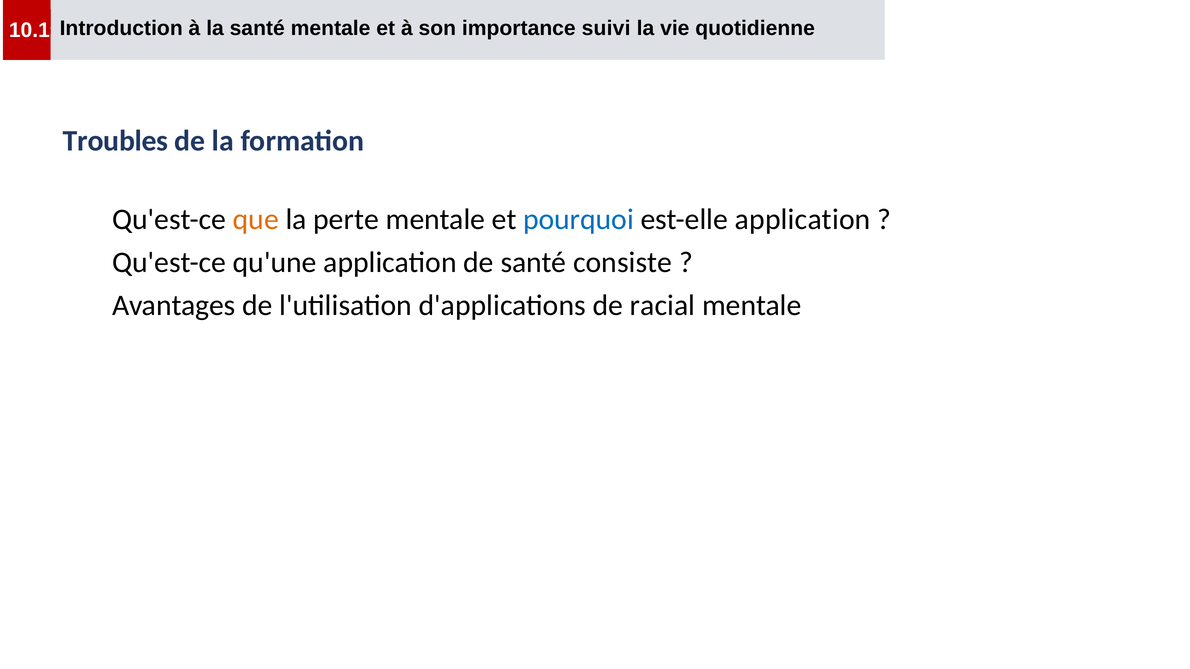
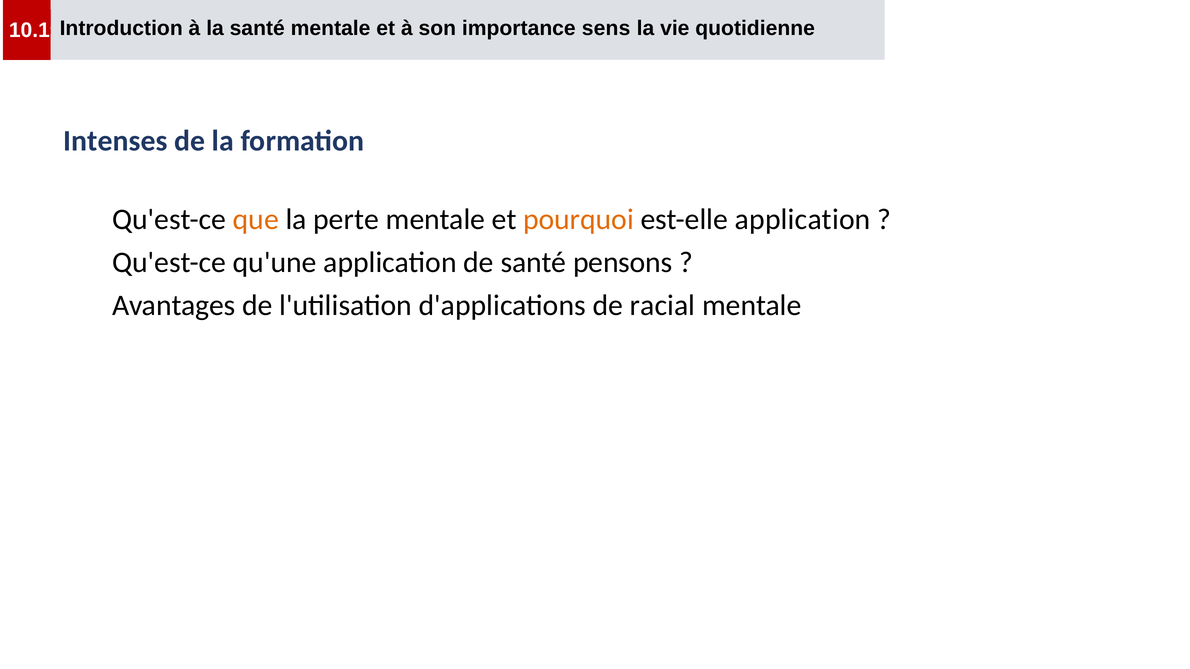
suivi: suivi -> sens
Troubles: Troubles -> Intenses
pourquoi colour: blue -> orange
consiste: consiste -> pensons
